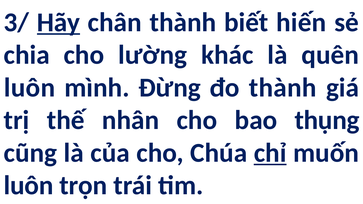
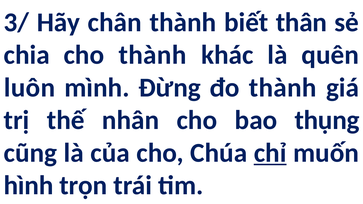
Hãy underline: present -> none
hiến: hiến -> thân
cho lường: lường -> thành
luôn at (29, 186): luôn -> hình
